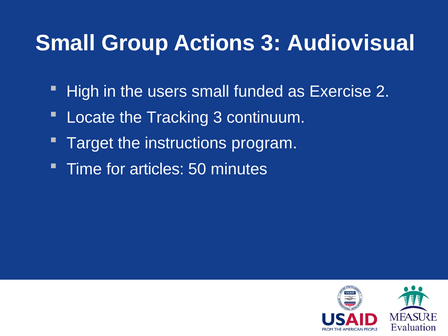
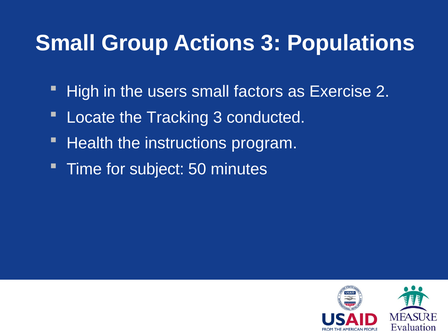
Audiovisual: Audiovisual -> Populations
funded: funded -> factors
continuum: continuum -> conducted
Target: Target -> Health
articles: articles -> subject
